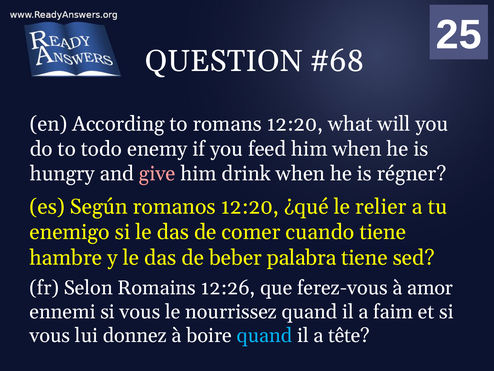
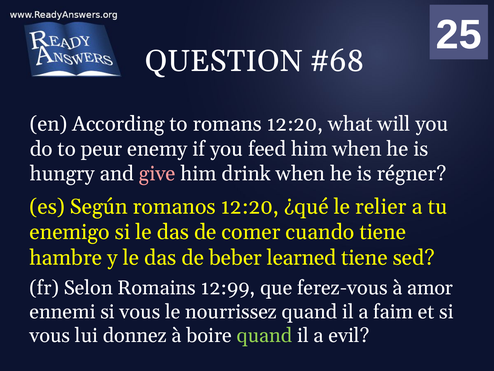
todo: todo -> peur
palabra: palabra -> learned
12:26: 12:26 -> 12:99
quand at (265, 335) colour: light blue -> light green
tête: tête -> evil
